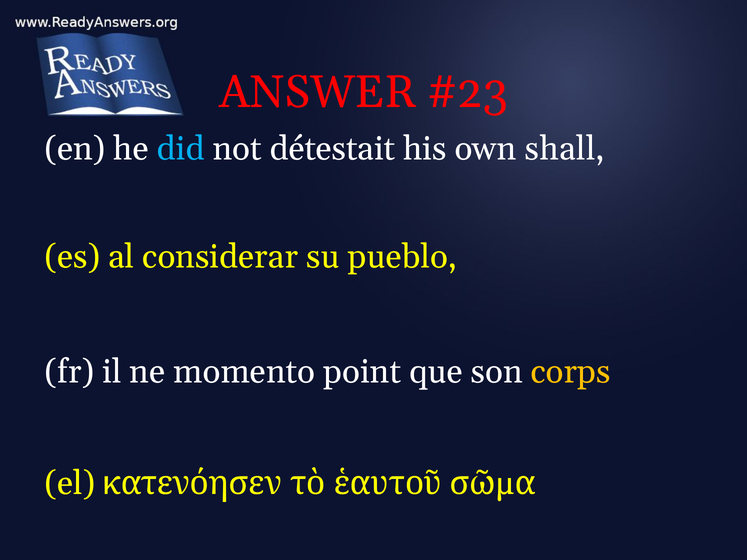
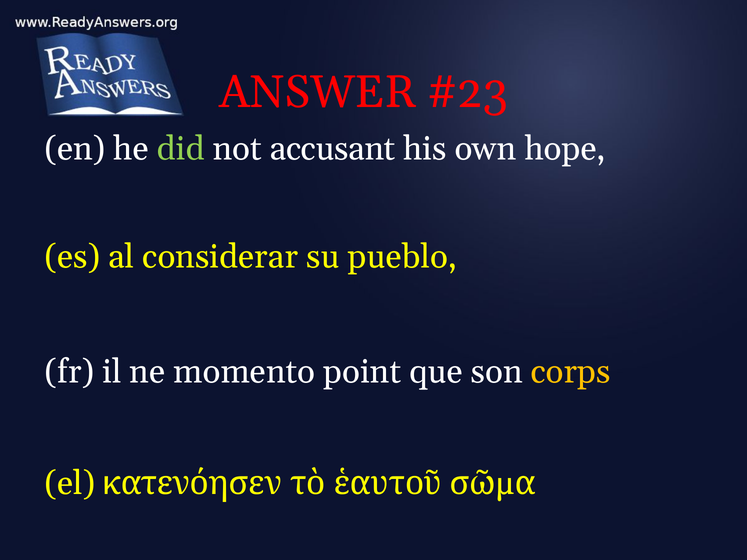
did colour: light blue -> light green
détestait: détestait -> accusant
shall: shall -> hope
